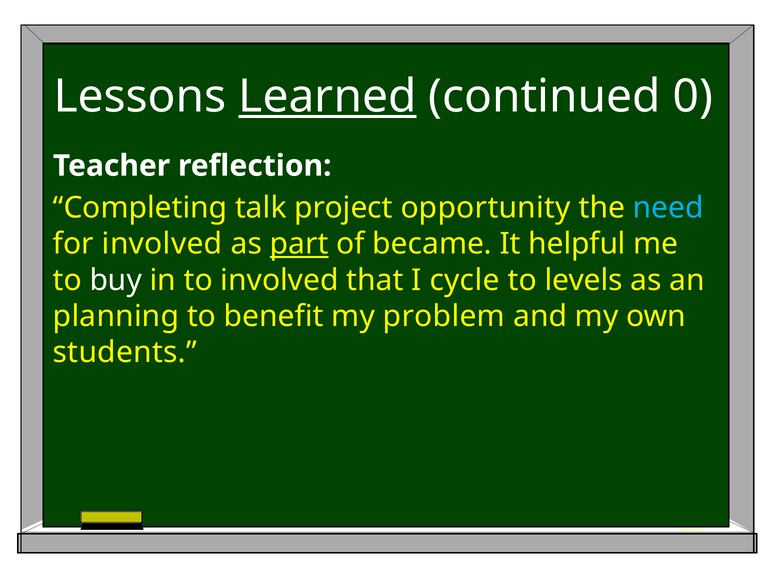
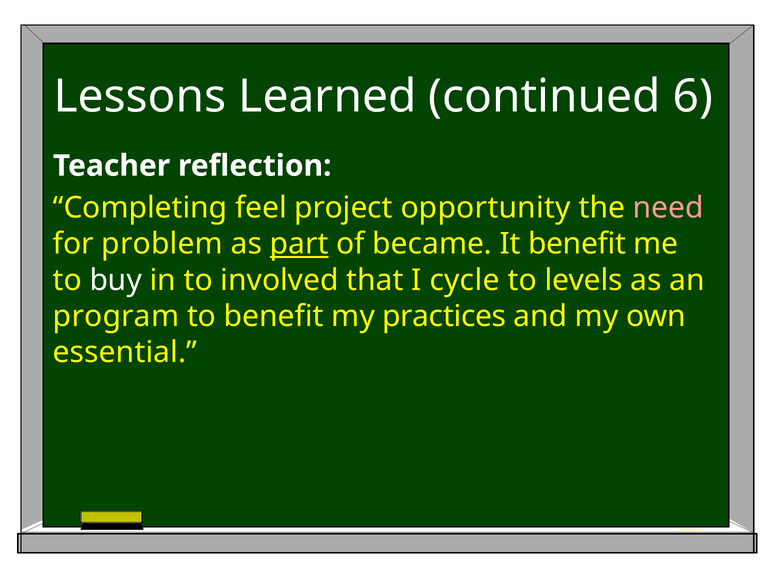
Learned underline: present -> none
0: 0 -> 6
talk: talk -> feel
need colour: light blue -> pink
for involved: involved -> problem
It helpful: helpful -> benefit
planning: planning -> program
problem: problem -> practices
students: students -> essential
